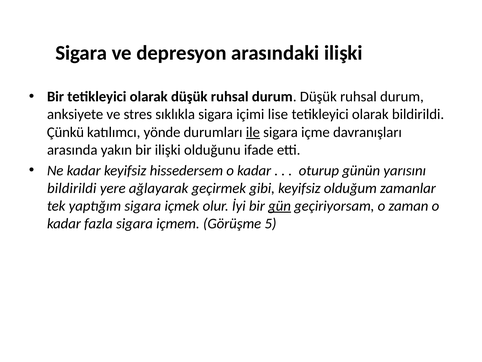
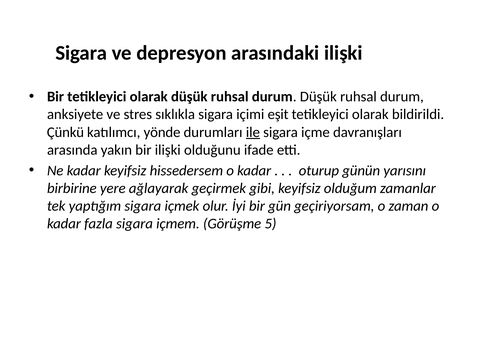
lise: lise -> eşit
bildirildi at (72, 188): bildirildi -> birbirine
gün underline: present -> none
